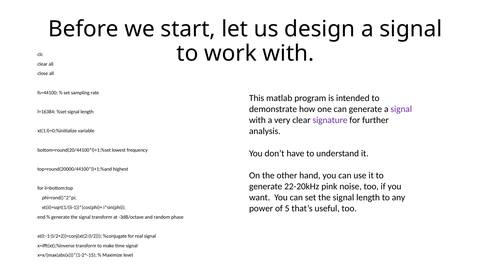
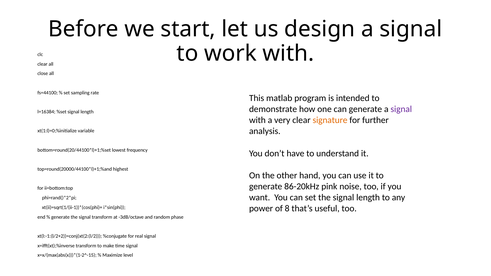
signature colour: purple -> orange
22-20kHz: 22-20kHz -> 86-20kHz
5: 5 -> 8
